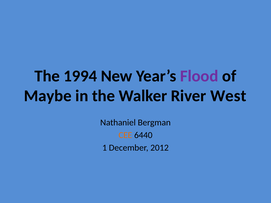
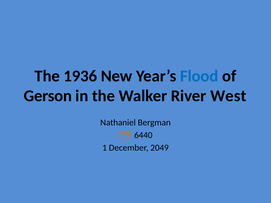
1994: 1994 -> 1936
Flood colour: purple -> blue
Maybe: Maybe -> Gerson
2012: 2012 -> 2049
